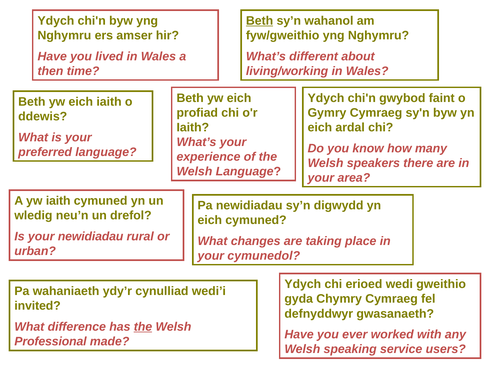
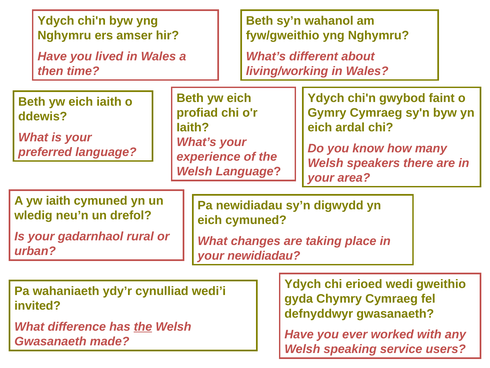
Beth at (260, 21) underline: present -> none
your newidiadau: newidiadau -> gadarnhaol
your cymunedol: cymunedol -> newidiadau
Professional at (51, 341): Professional -> Gwasanaeth
